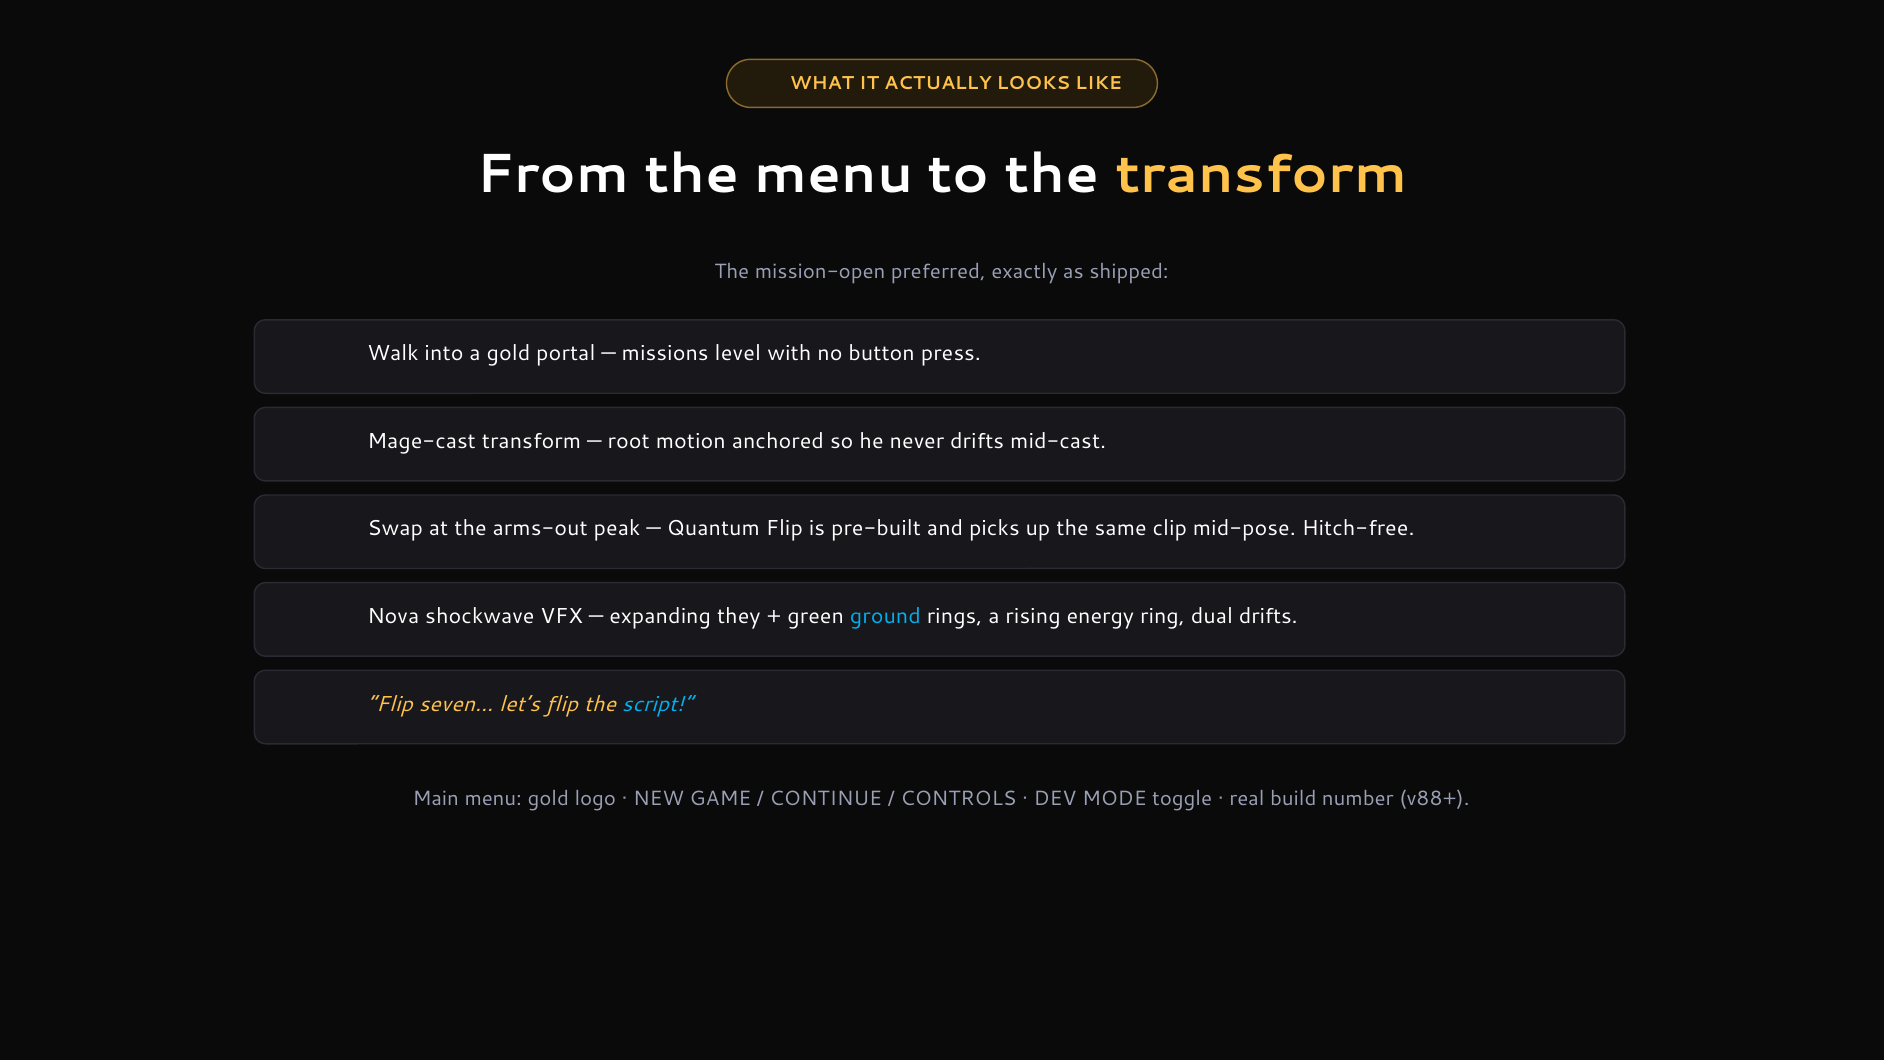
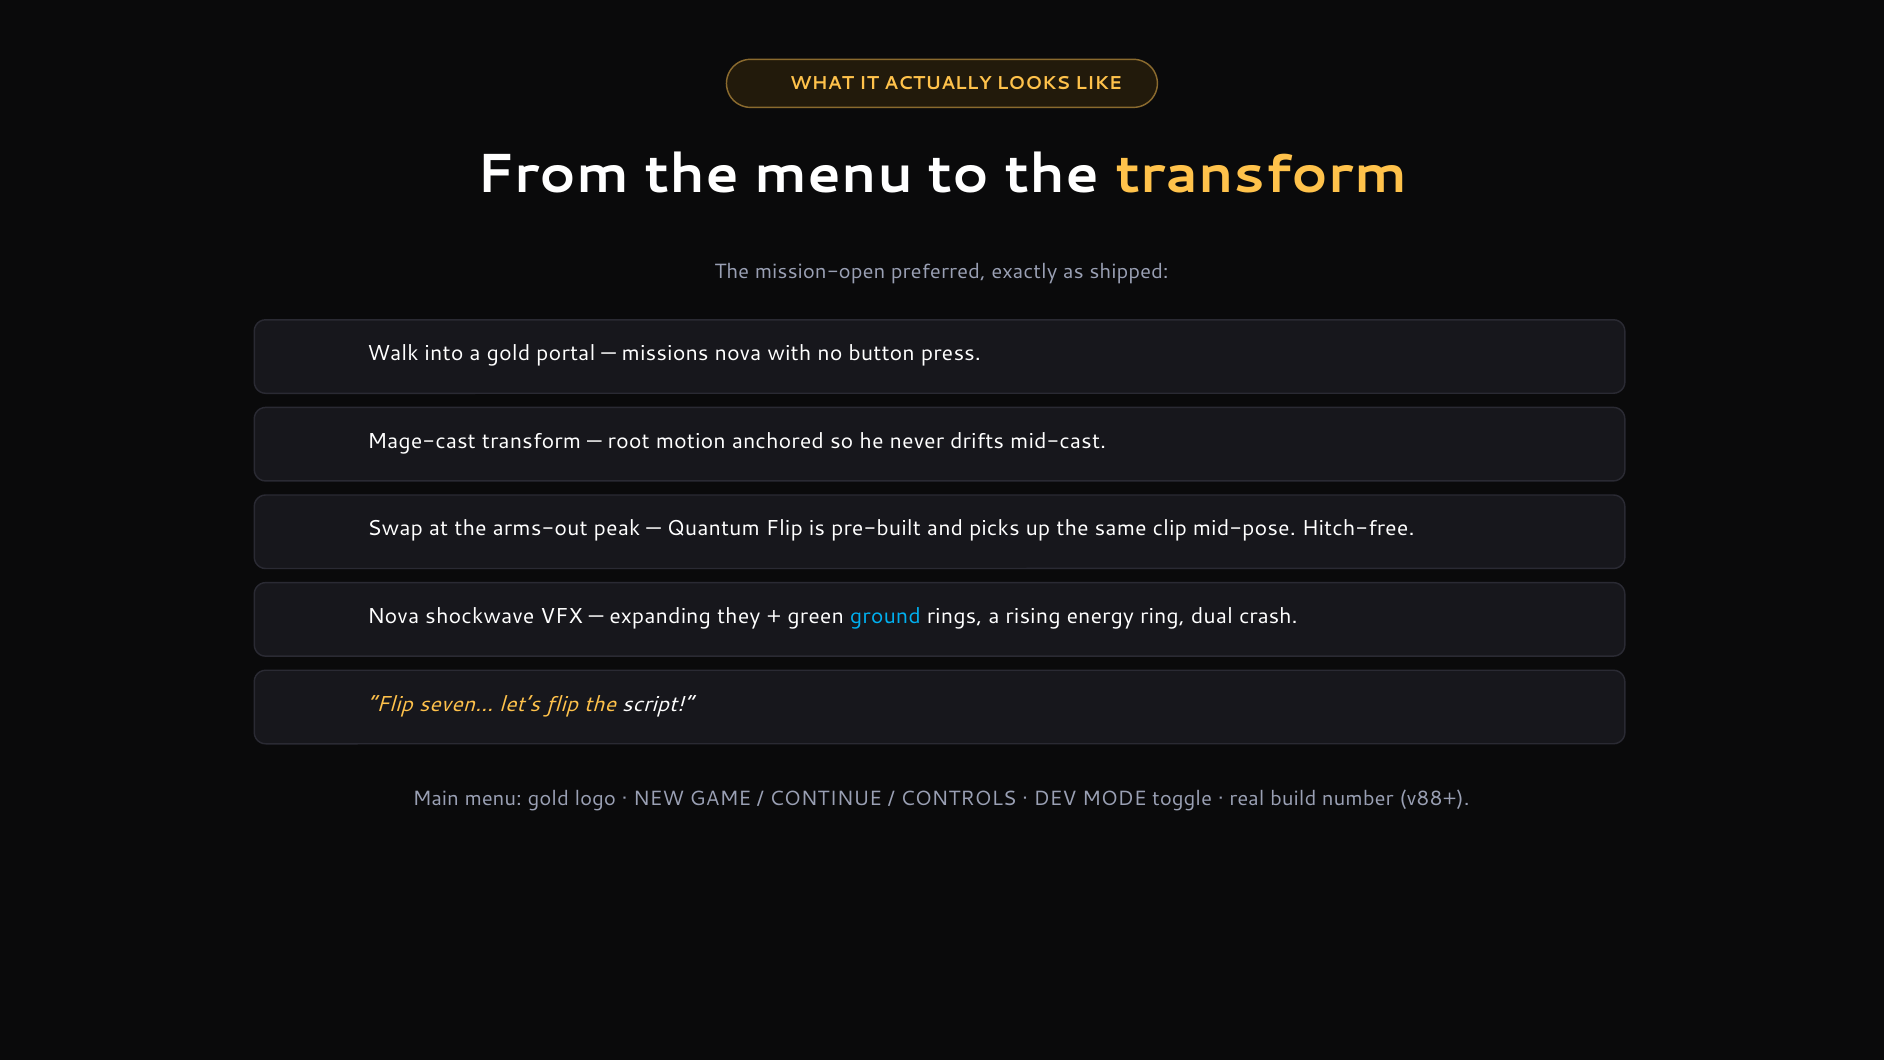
missions level: level -> nova
dual drifts: drifts -> crash
script colour: light blue -> white
